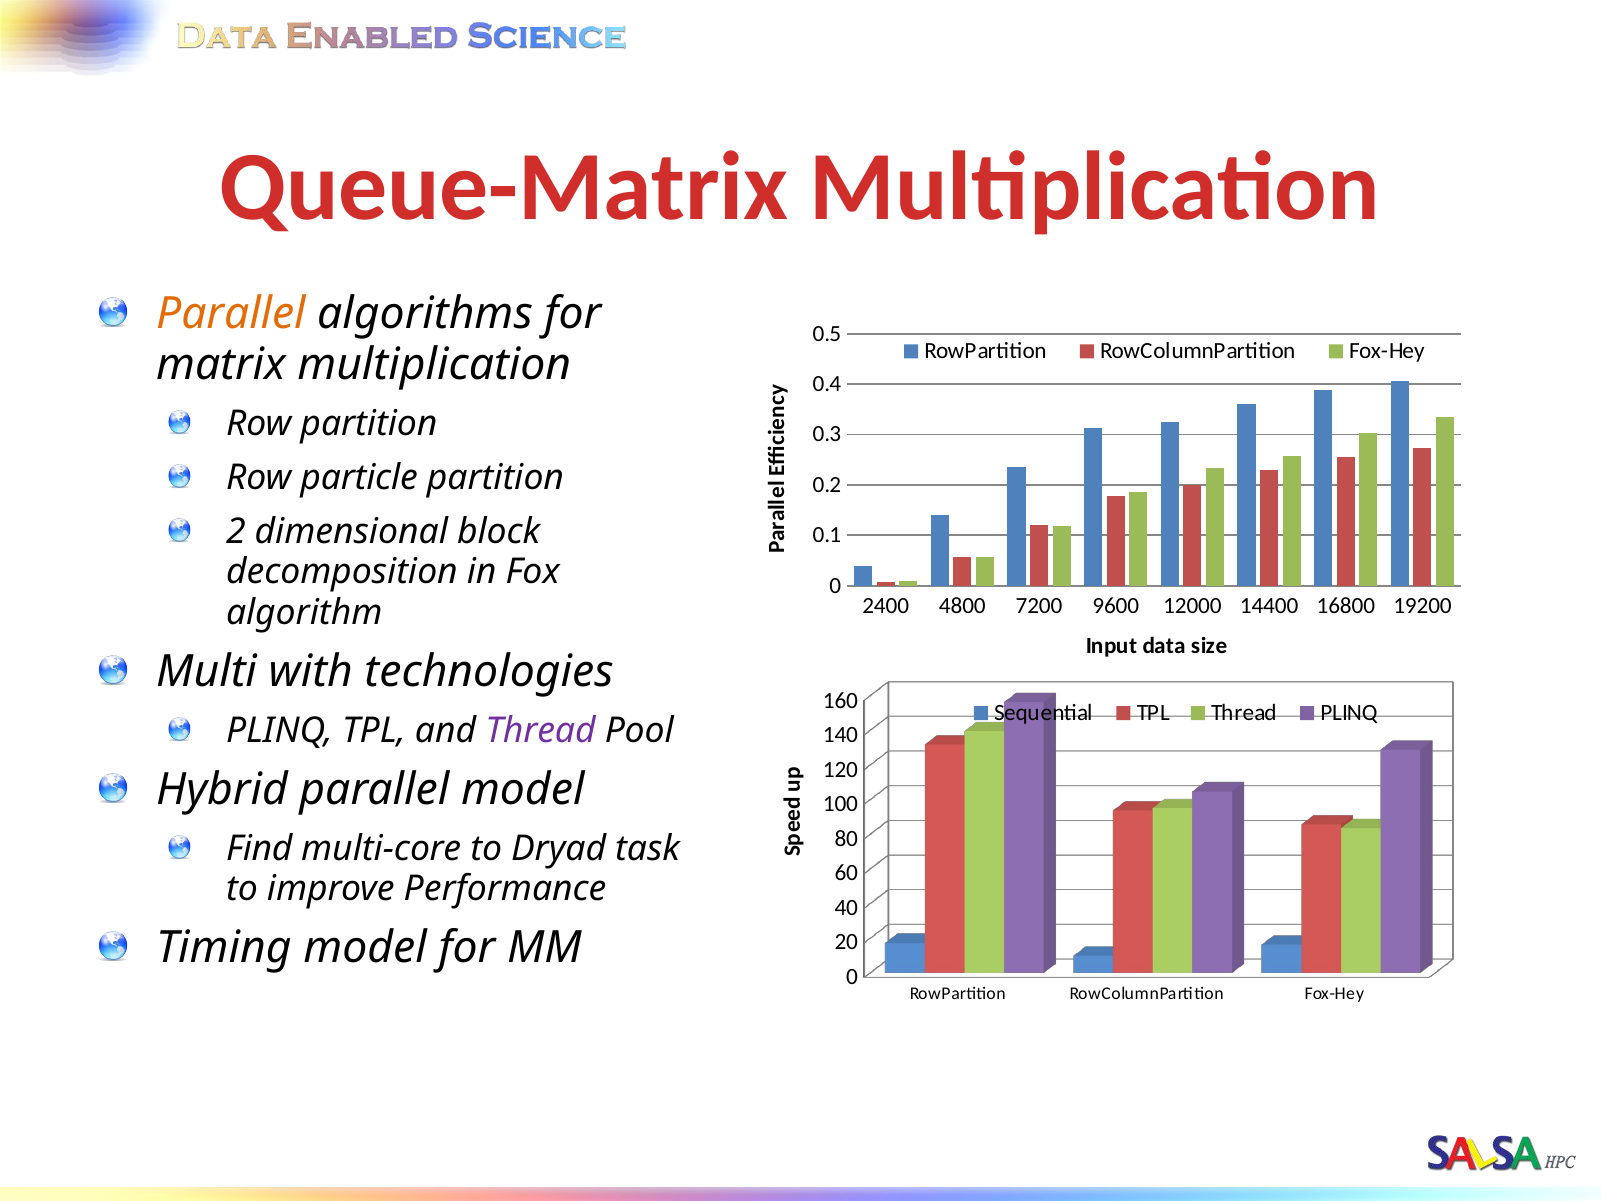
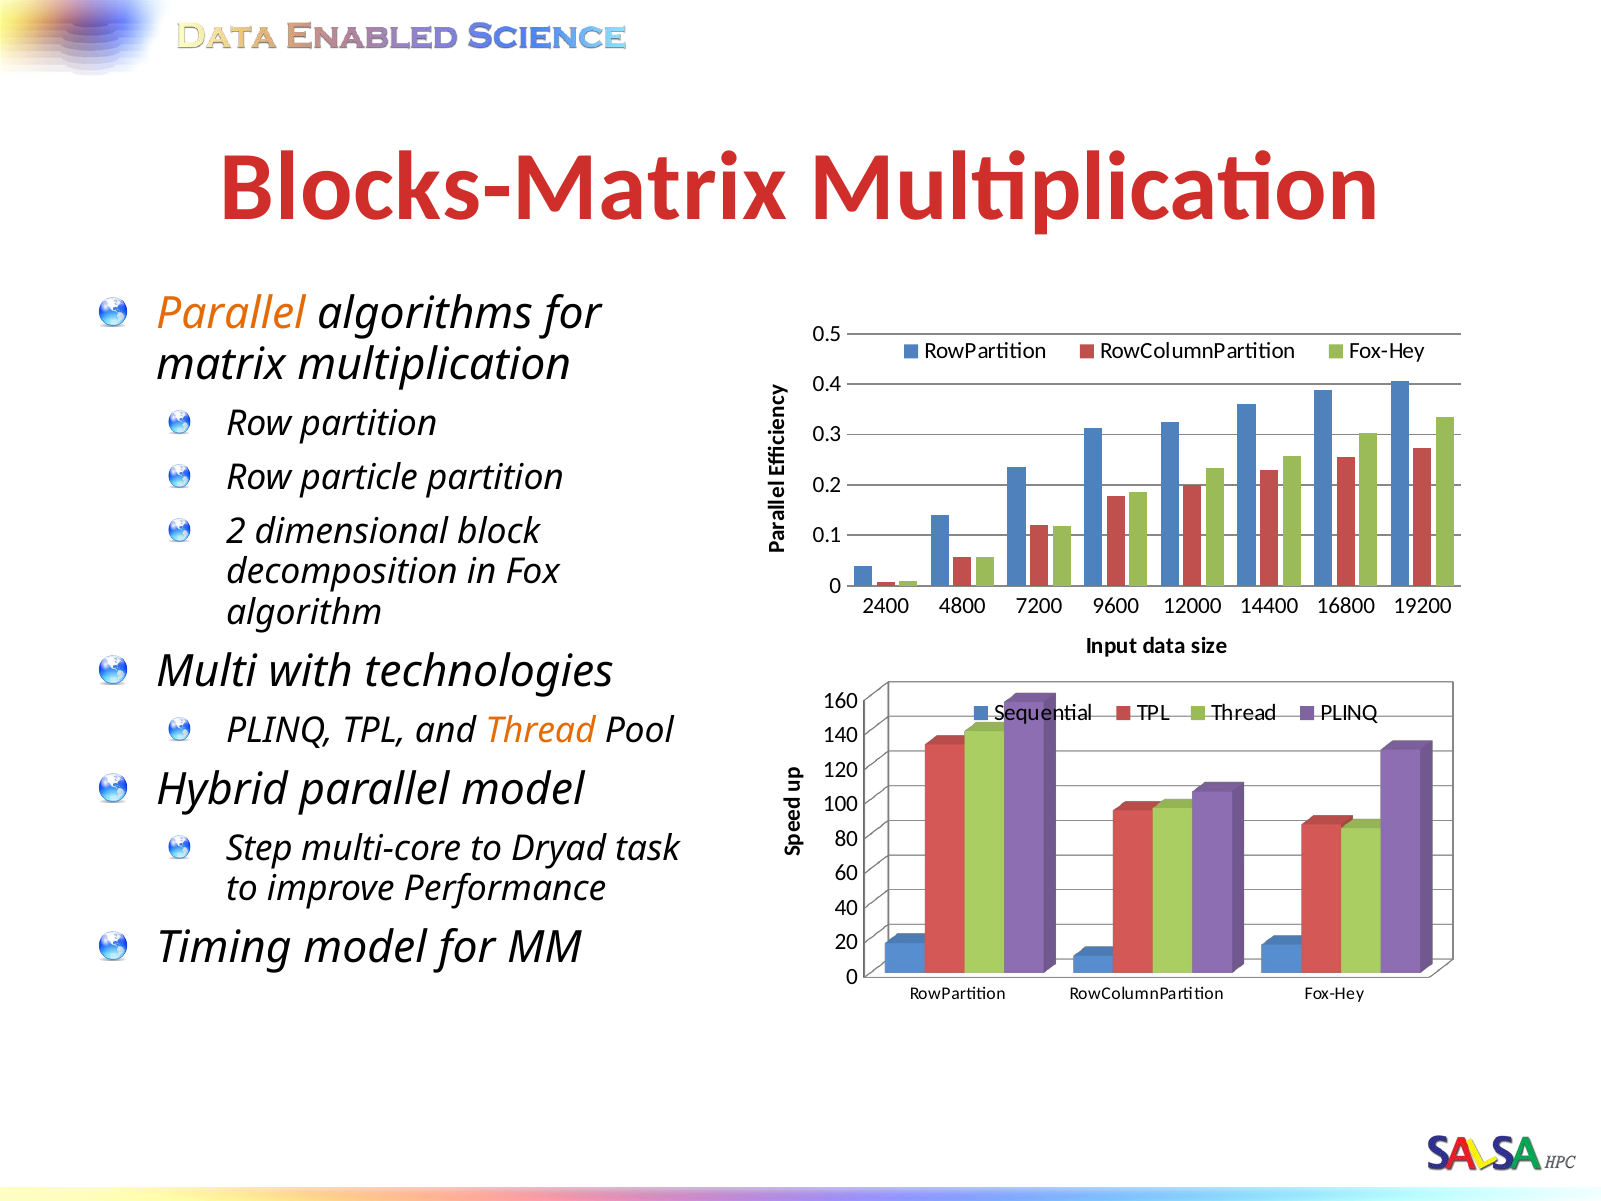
Queue-Matrix: Queue-Matrix -> Blocks-Matrix
Thread at (540, 730) colour: purple -> orange
Find: Find -> Step
